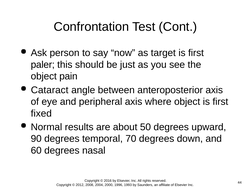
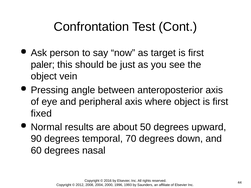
pain: pain -> vein
Cataract: Cataract -> Pressing
